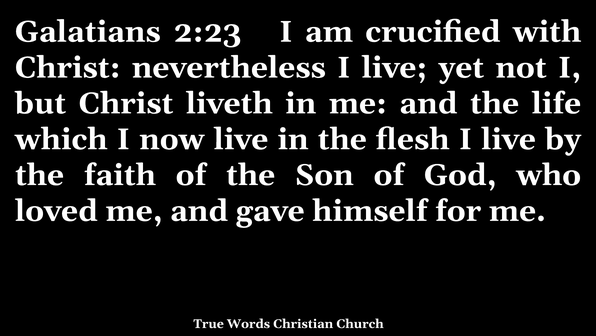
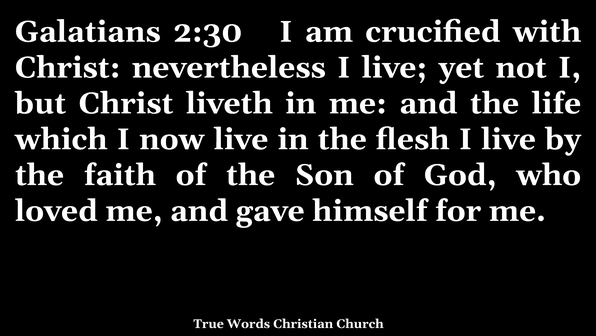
2:23: 2:23 -> 2:30
